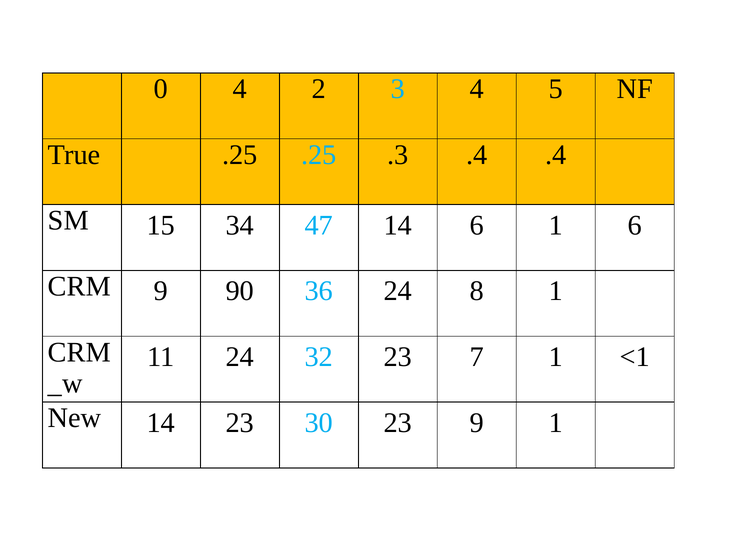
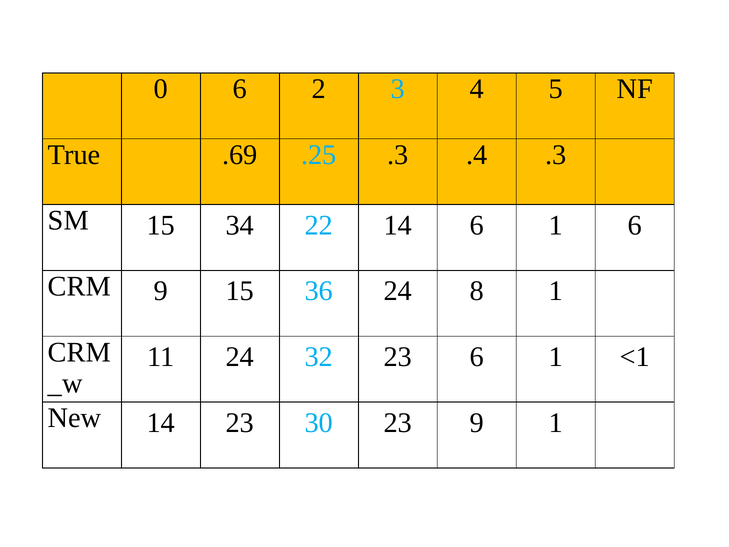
0 4: 4 -> 6
True .25: .25 -> .69
.4 .4: .4 -> .3
47: 47 -> 22
9 90: 90 -> 15
23 7: 7 -> 6
